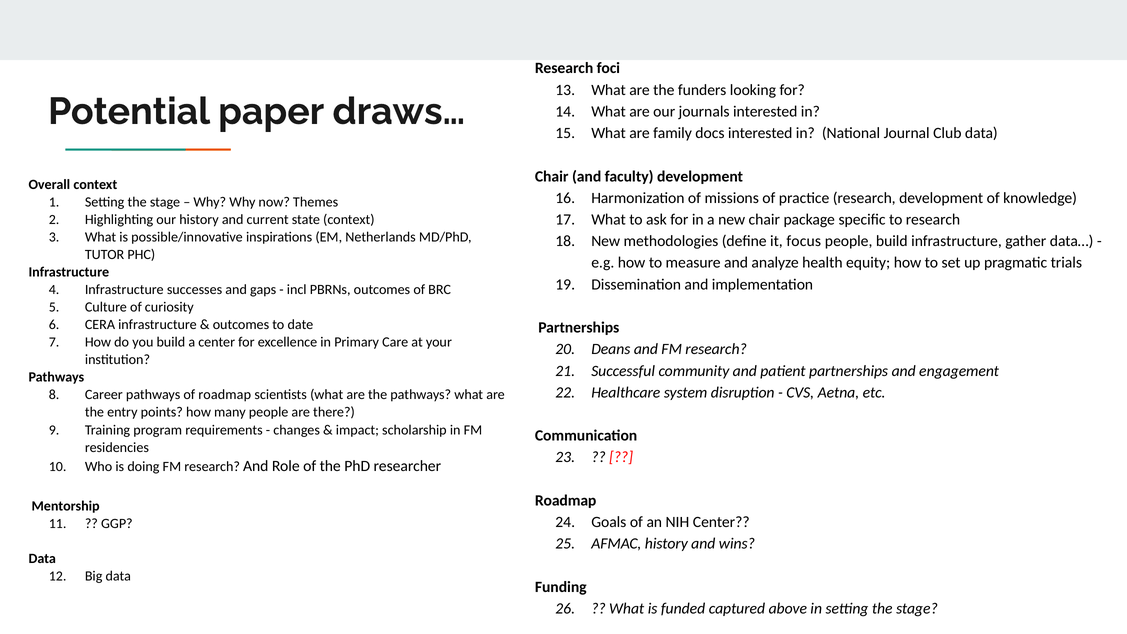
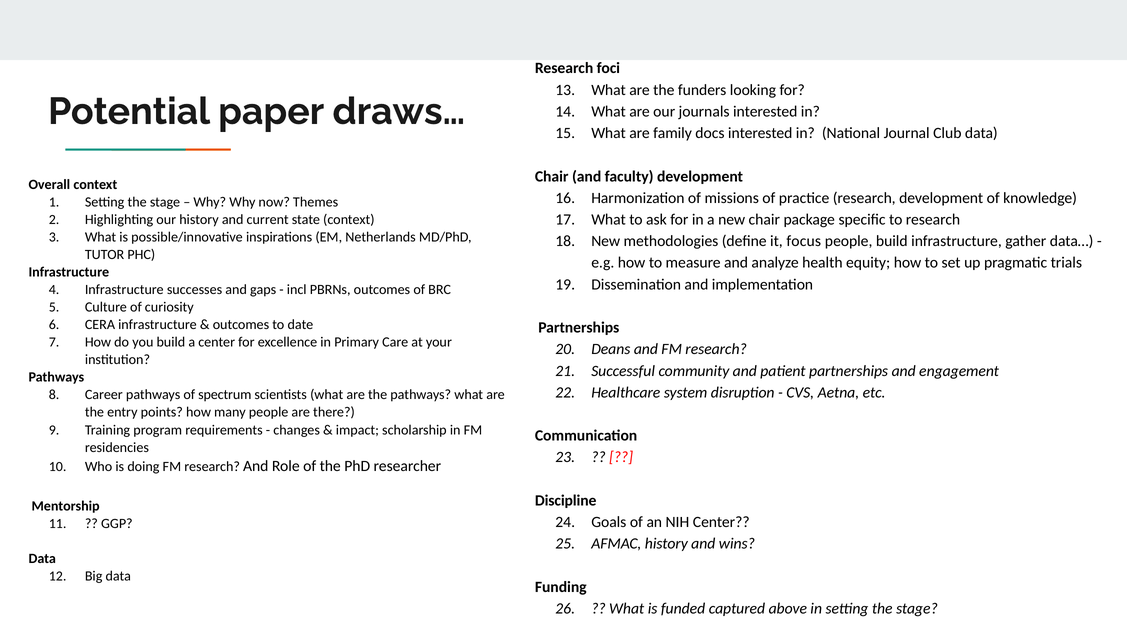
of roadmap: roadmap -> spectrum
Roadmap at (566, 500): Roadmap -> Discipline
